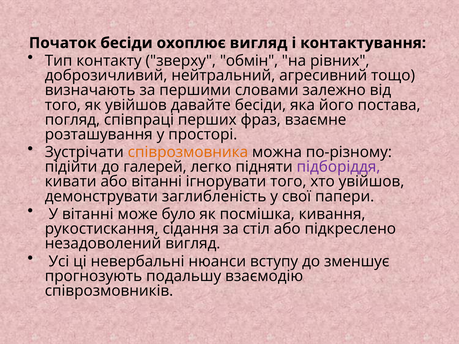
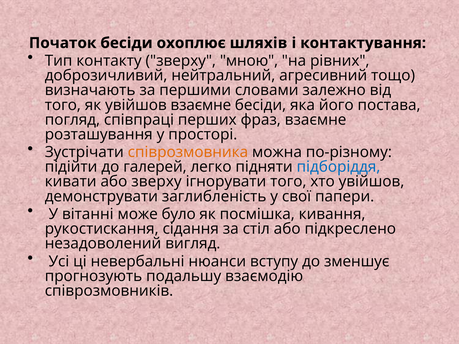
охоплює вигляд: вигляд -> шляхів
обмін: обмін -> мною
увійшов давайте: давайте -> взаємне
підборіддя colour: purple -> blue
або вітанні: вітанні -> зверху
